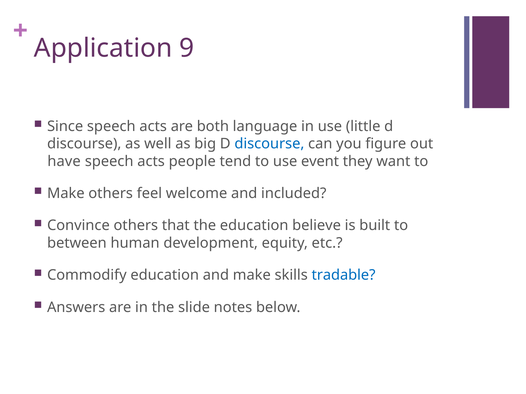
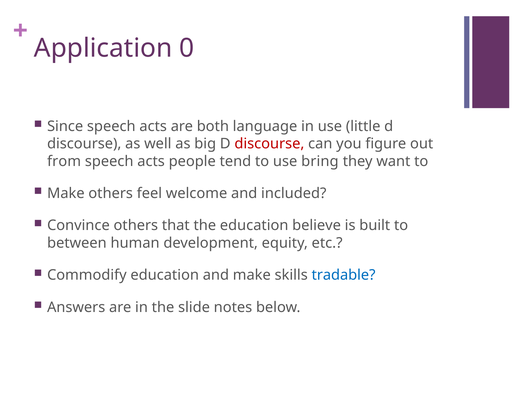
9: 9 -> 0
discourse at (269, 144) colour: blue -> red
have: have -> from
event: event -> bring
